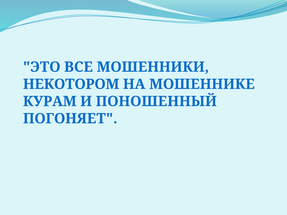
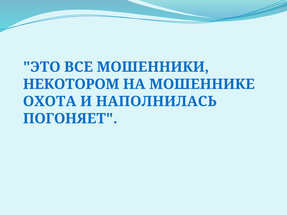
КУРАМ: КУРАМ -> ОХОТА
ПОНОШЕННЫЙ: ПОНОШЕННЫЙ -> НАПОЛНИЛАСЬ
